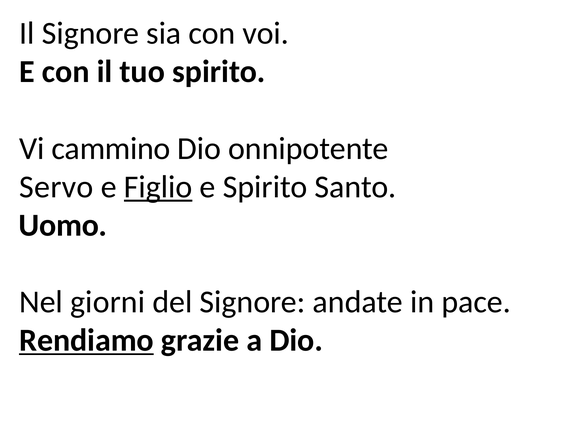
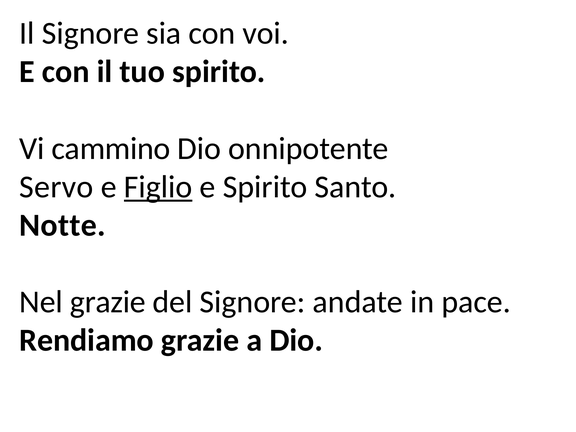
Uomo: Uomo -> Notte
Nel giorni: giorni -> grazie
Rendiamo underline: present -> none
